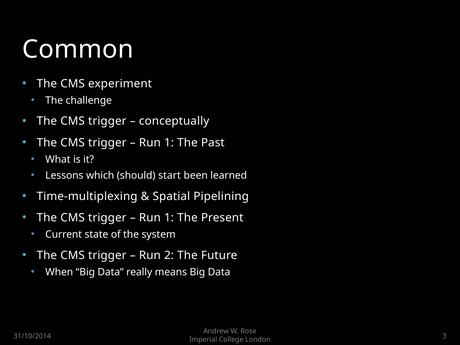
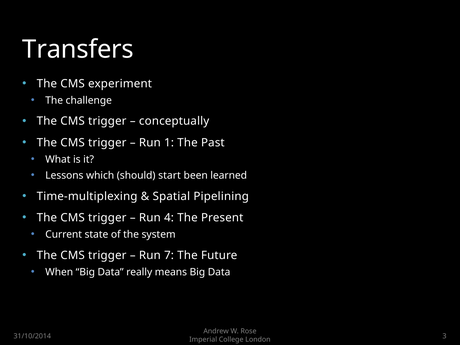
Common: Common -> Transfers
1 at (169, 218): 1 -> 4
2: 2 -> 7
